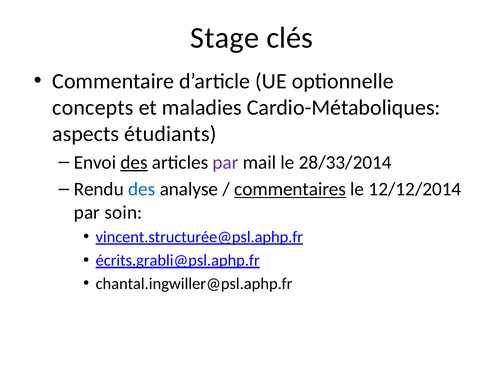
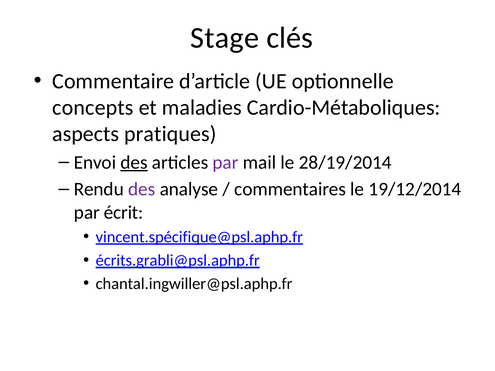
étudiants: étudiants -> pratiques
28/33/2014: 28/33/2014 -> 28/19/2014
des at (142, 189) colour: blue -> purple
commentaires underline: present -> none
12/12/2014: 12/12/2014 -> 19/12/2014
soin: soin -> écrit
vincent.structurée@psl.aphp.fr: vincent.structurée@psl.aphp.fr -> vincent.spécifique@psl.aphp.fr
